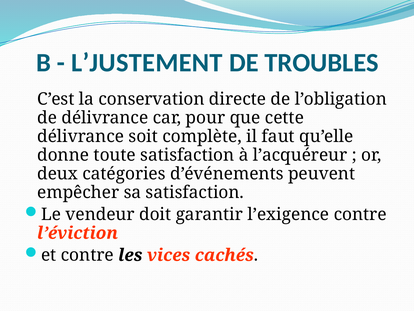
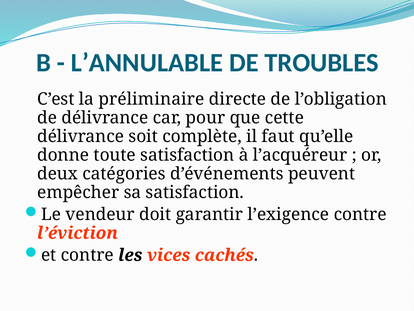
L’JUSTEMENT: L’JUSTEMENT -> L’ANNULABLE
conservation: conservation -> préliminaire
